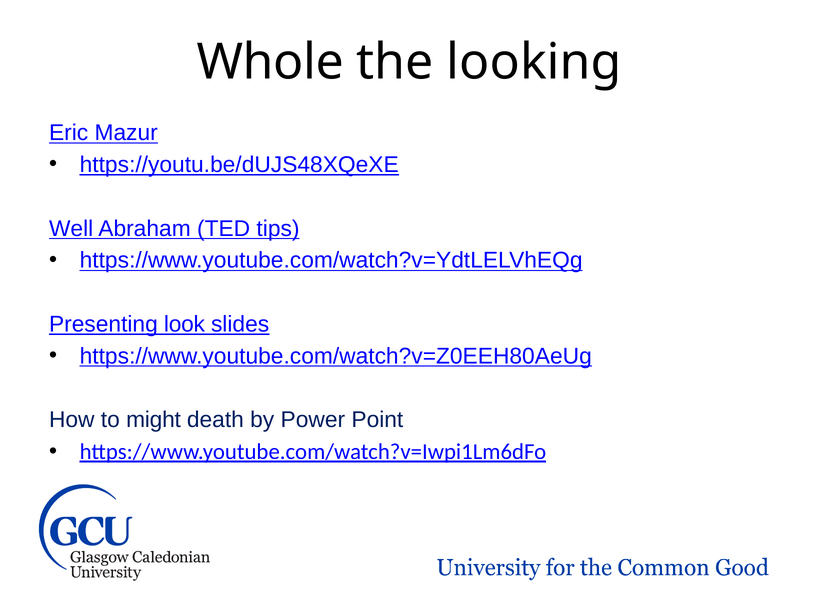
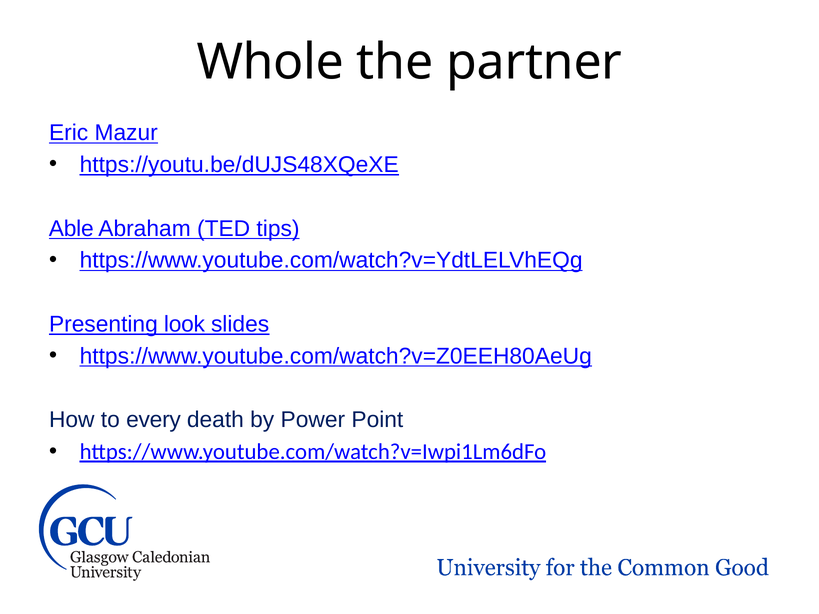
looking: looking -> partner
Well: Well -> Able
might: might -> every
